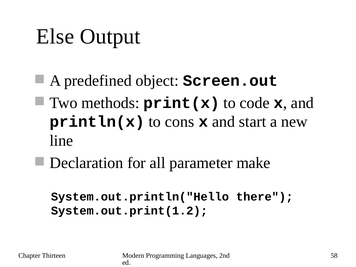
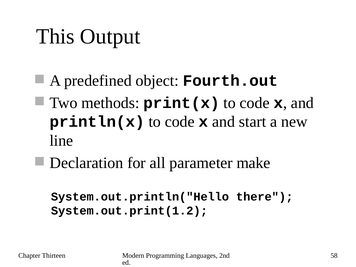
Else: Else -> This
Screen.out: Screen.out -> Fourth.out
println(x to cons: cons -> code
